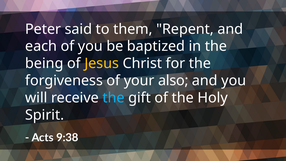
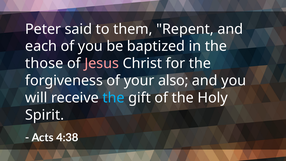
being: being -> those
Jesus colour: yellow -> pink
9:38: 9:38 -> 4:38
